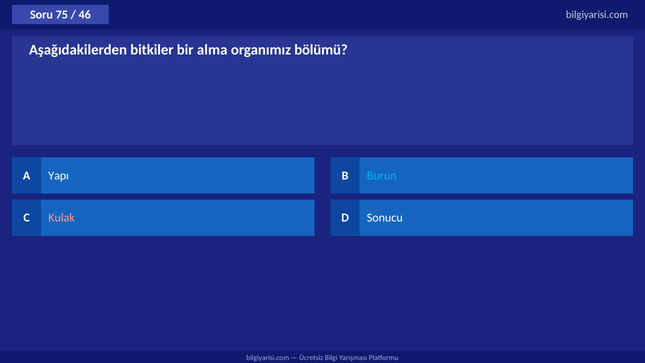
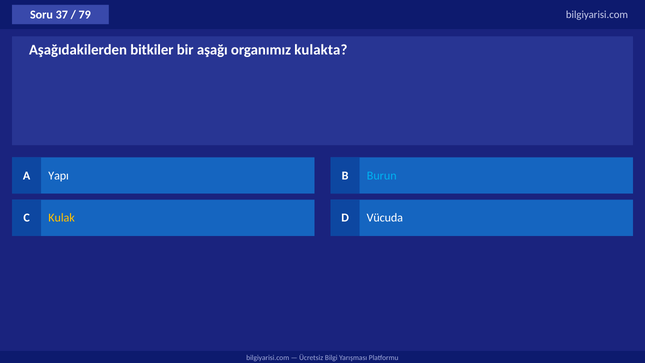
75: 75 -> 37
46: 46 -> 79
alma: alma -> aşağı
bölümü: bölümü -> kulakta
Kulak colour: pink -> yellow
Sonucu: Sonucu -> Vücuda
